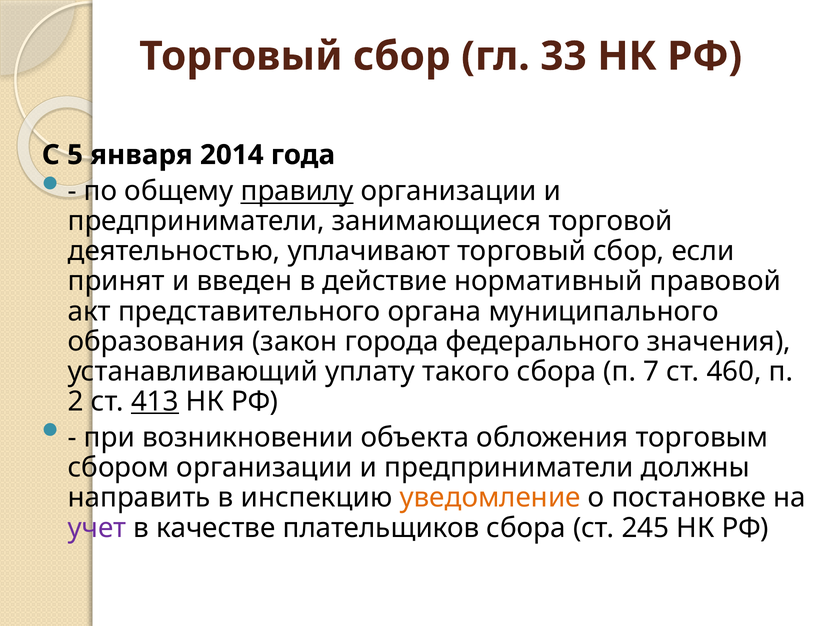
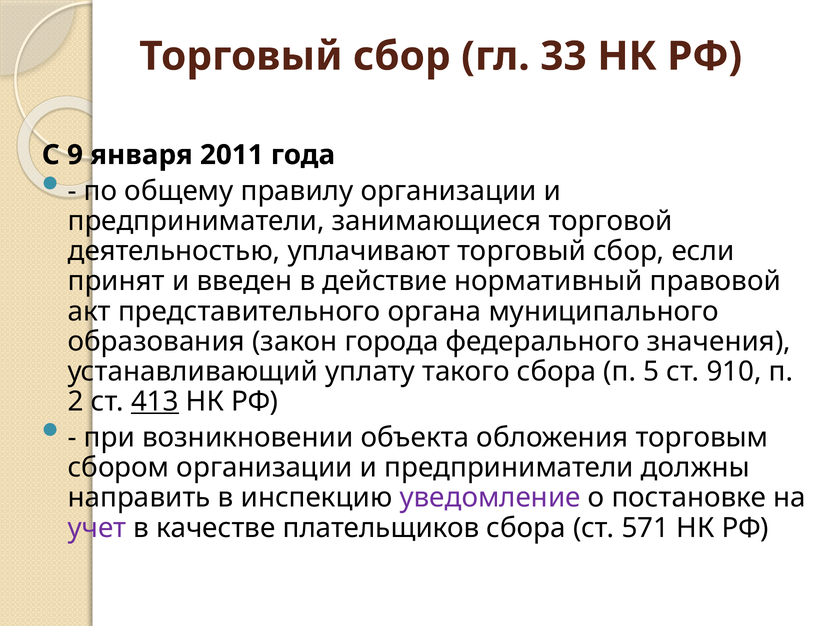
5: 5 -> 9
2014: 2014 -> 2011
правилу underline: present -> none
7: 7 -> 5
460: 460 -> 910
уведомление colour: orange -> purple
245: 245 -> 571
